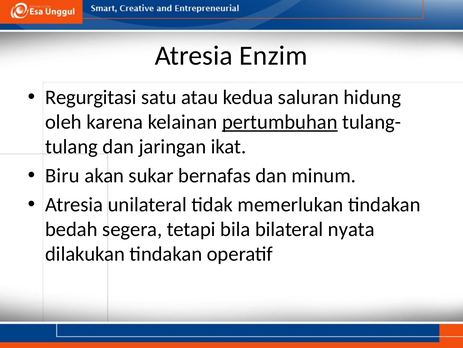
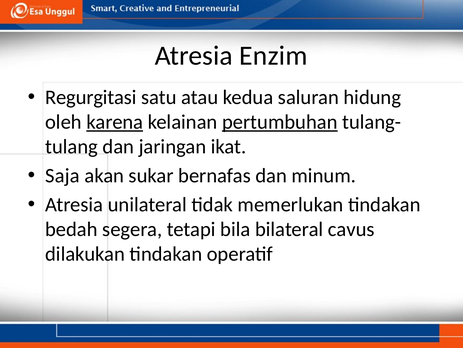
karena underline: none -> present
Biru: Biru -> Saja
nyata: nyata -> cavus
